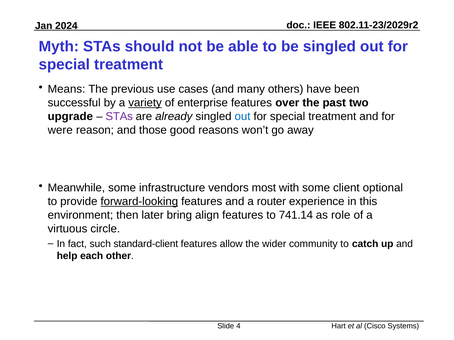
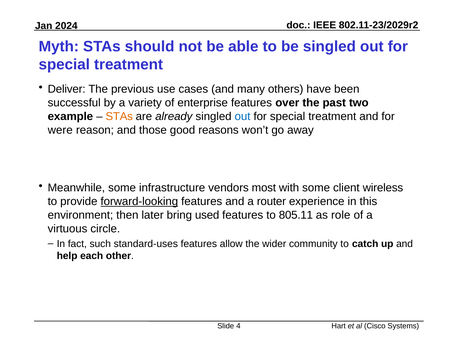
Means: Means -> Deliver
variety underline: present -> none
upgrade: upgrade -> example
STAs at (119, 117) colour: purple -> orange
optional: optional -> wireless
align: align -> used
741.14: 741.14 -> 805.11
standard-client: standard-client -> standard-uses
